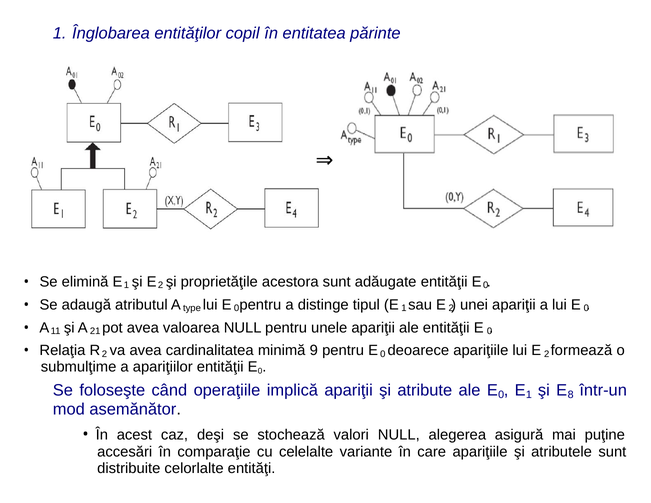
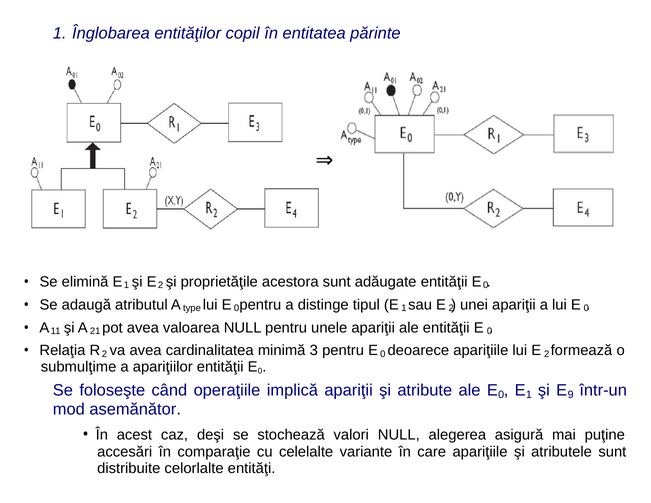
9: 9 -> 3
8: 8 -> 9
